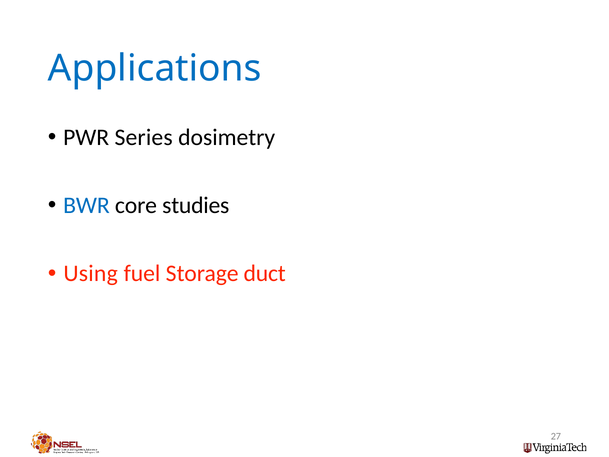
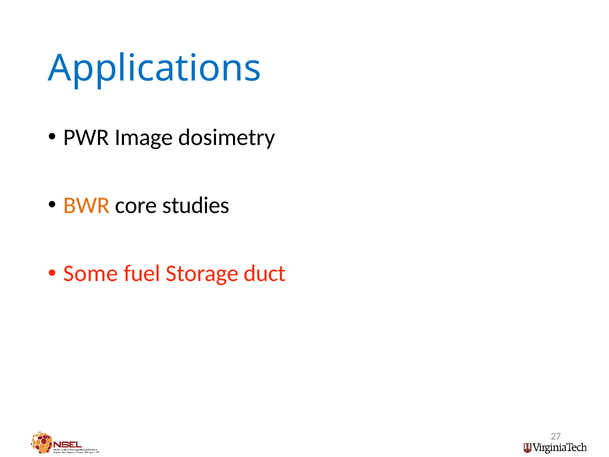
Series: Series -> Image
BWR colour: blue -> orange
Using: Using -> Some
